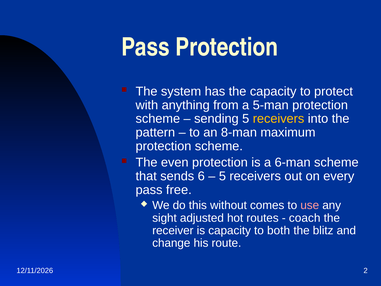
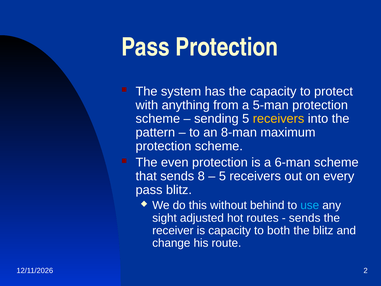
6: 6 -> 8
pass free: free -> blitz
comes: comes -> behind
use colour: pink -> light blue
coach at (305, 218): coach -> sends
